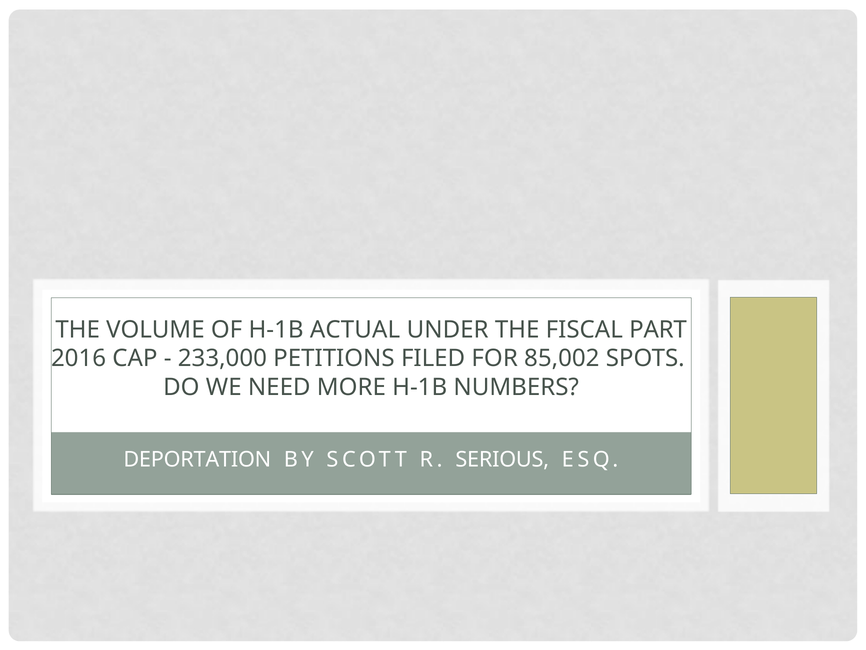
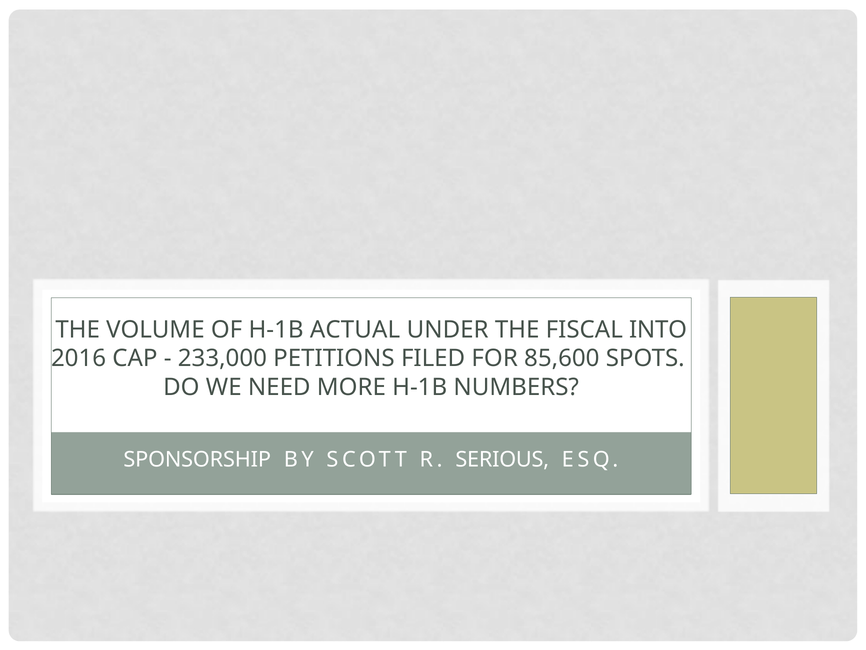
PART: PART -> INTO
85,002: 85,002 -> 85,600
DEPORTATION: DEPORTATION -> SPONSORSHIP
